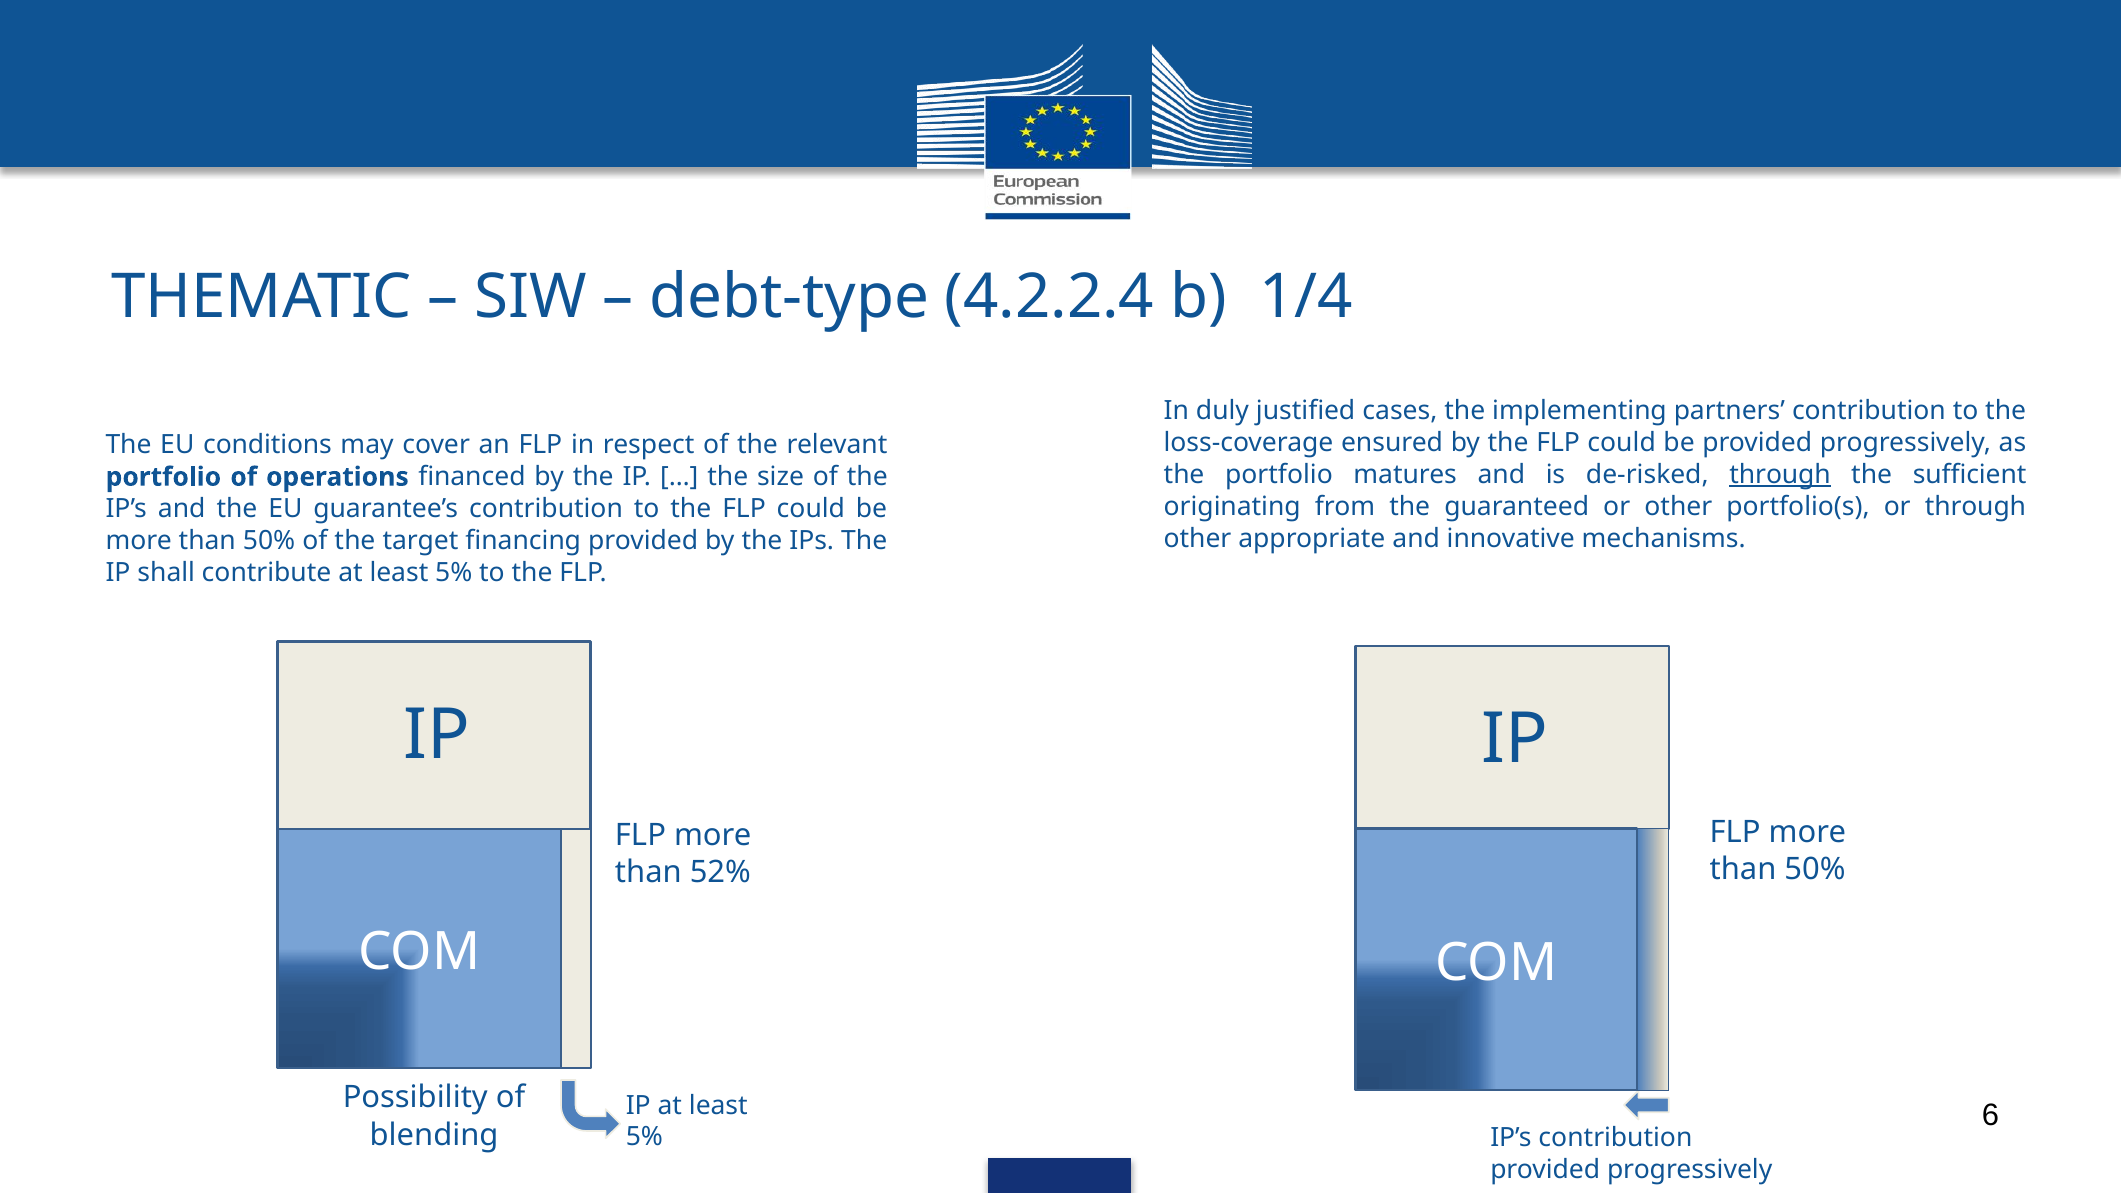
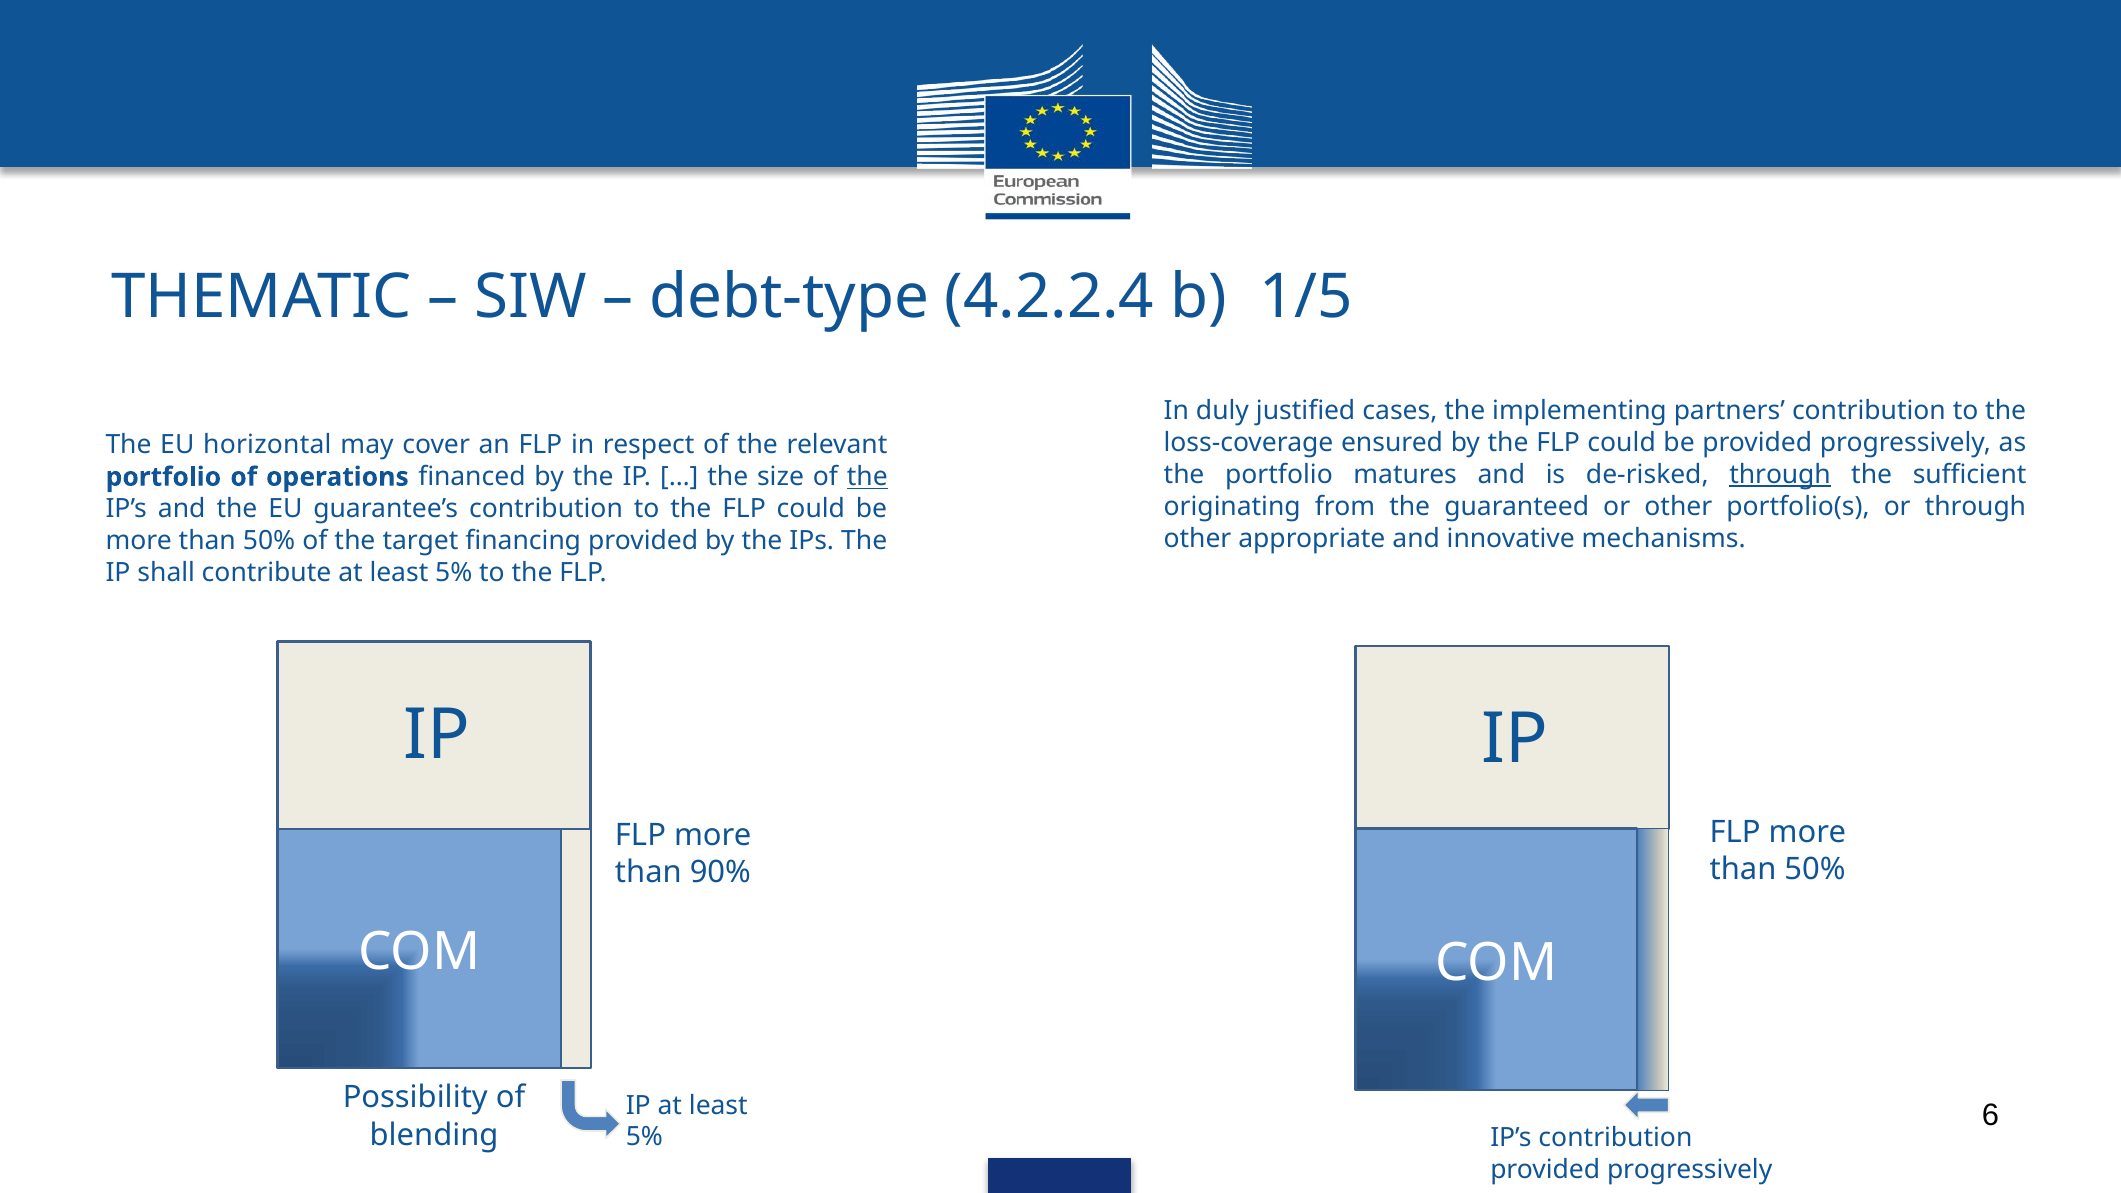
1/4: 1/4 -> 1/5
conditions: conditions -> horizontal
the at (867, 477) underline: none -> present
52%: 52% -> 90%
